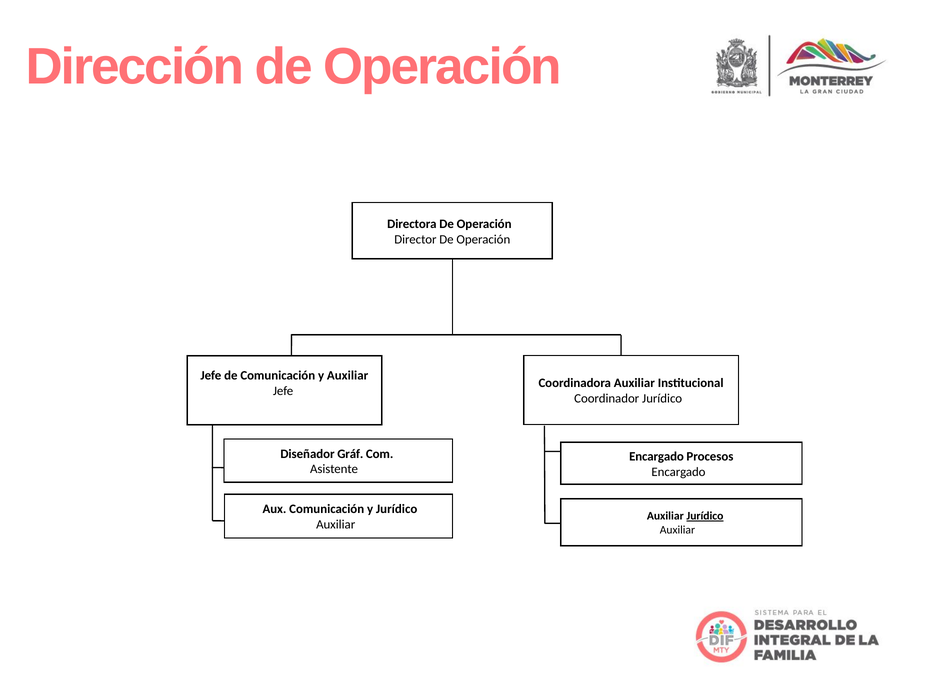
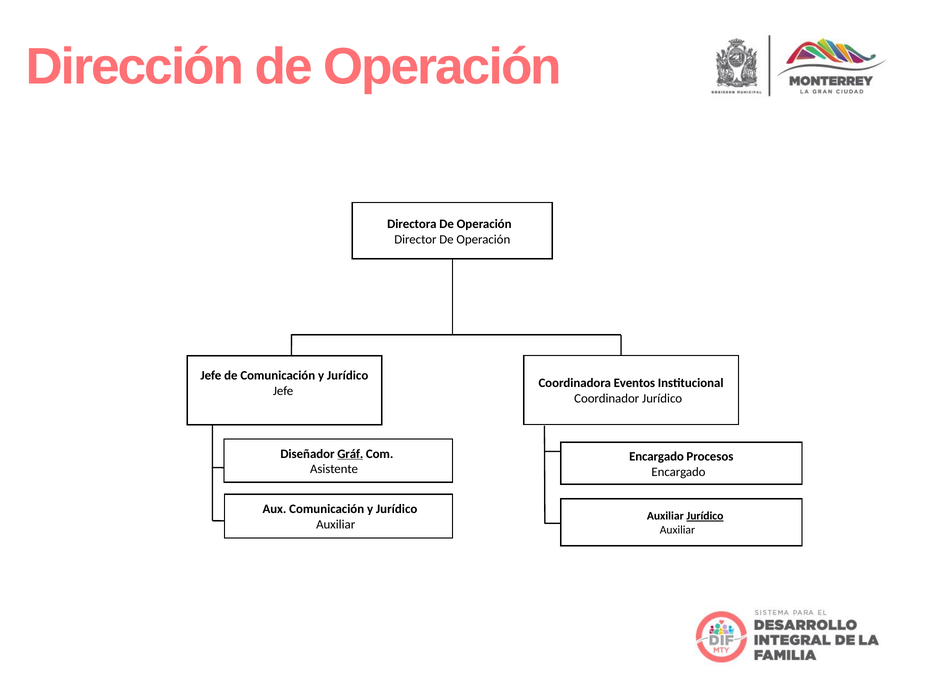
de Comunicación y Auxiliar: Auxiliar -> Jurídico
Coordinadora Auxiliar: Auxiliar -> Eventos
Gráf underline: none -> present
